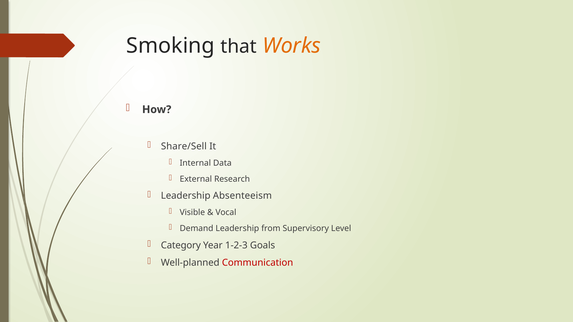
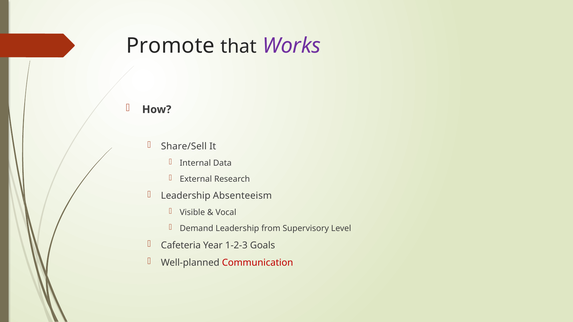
Smoking: Smoking -> Promote
Works colour: orange -> purple
Category: Category -> Cafeteria
